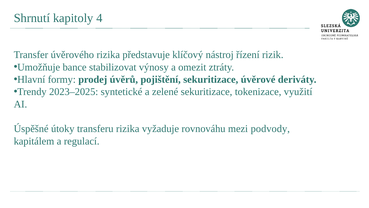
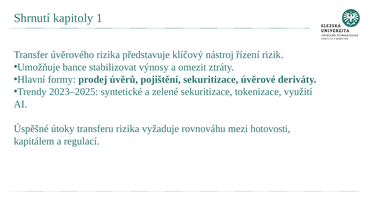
4: 4 -> 1
podvody: podvody -> hotovosti
